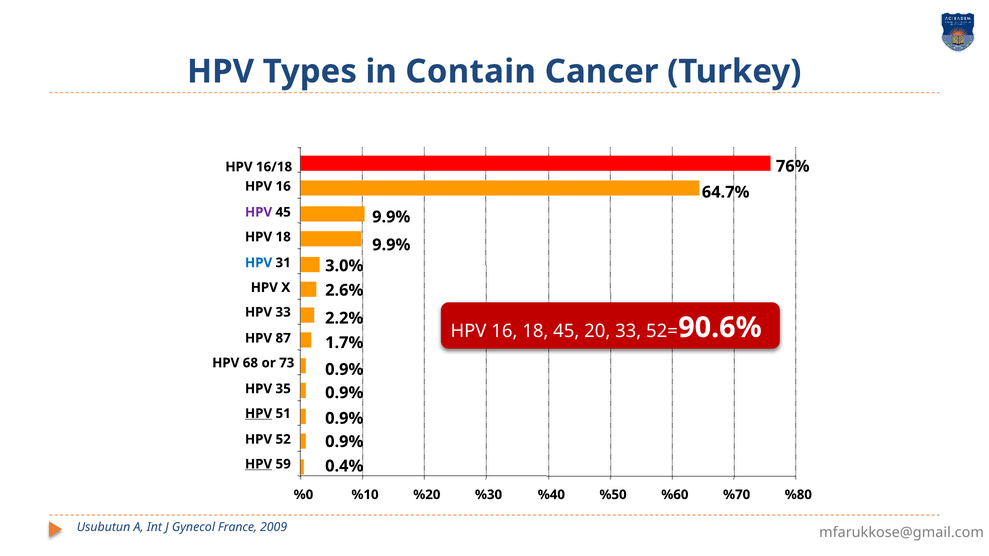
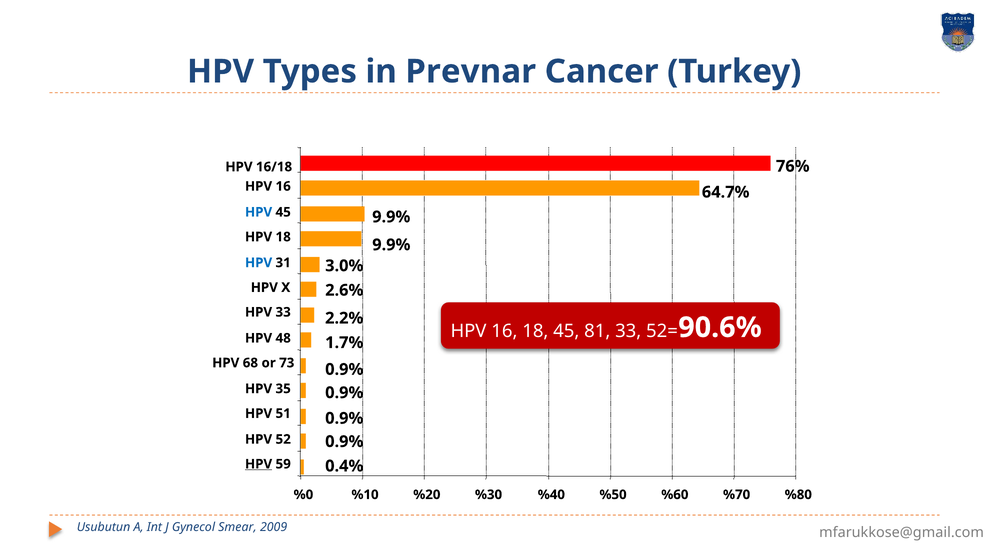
Contain: Contain -> Prevnar
HPV at (259, 212) colour: purple -> blue
20: 20 -> 81
87: 87 -> 48
HPV at (259, 414) underline: present -> none
France: France -> Smear
